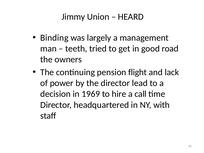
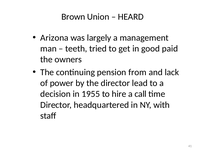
Jimmy: Jimmy -> Brown
Binding: Binding -> Arizona
road: road -> paid
flight: flight -> from
1969: 1969 -> 1955
